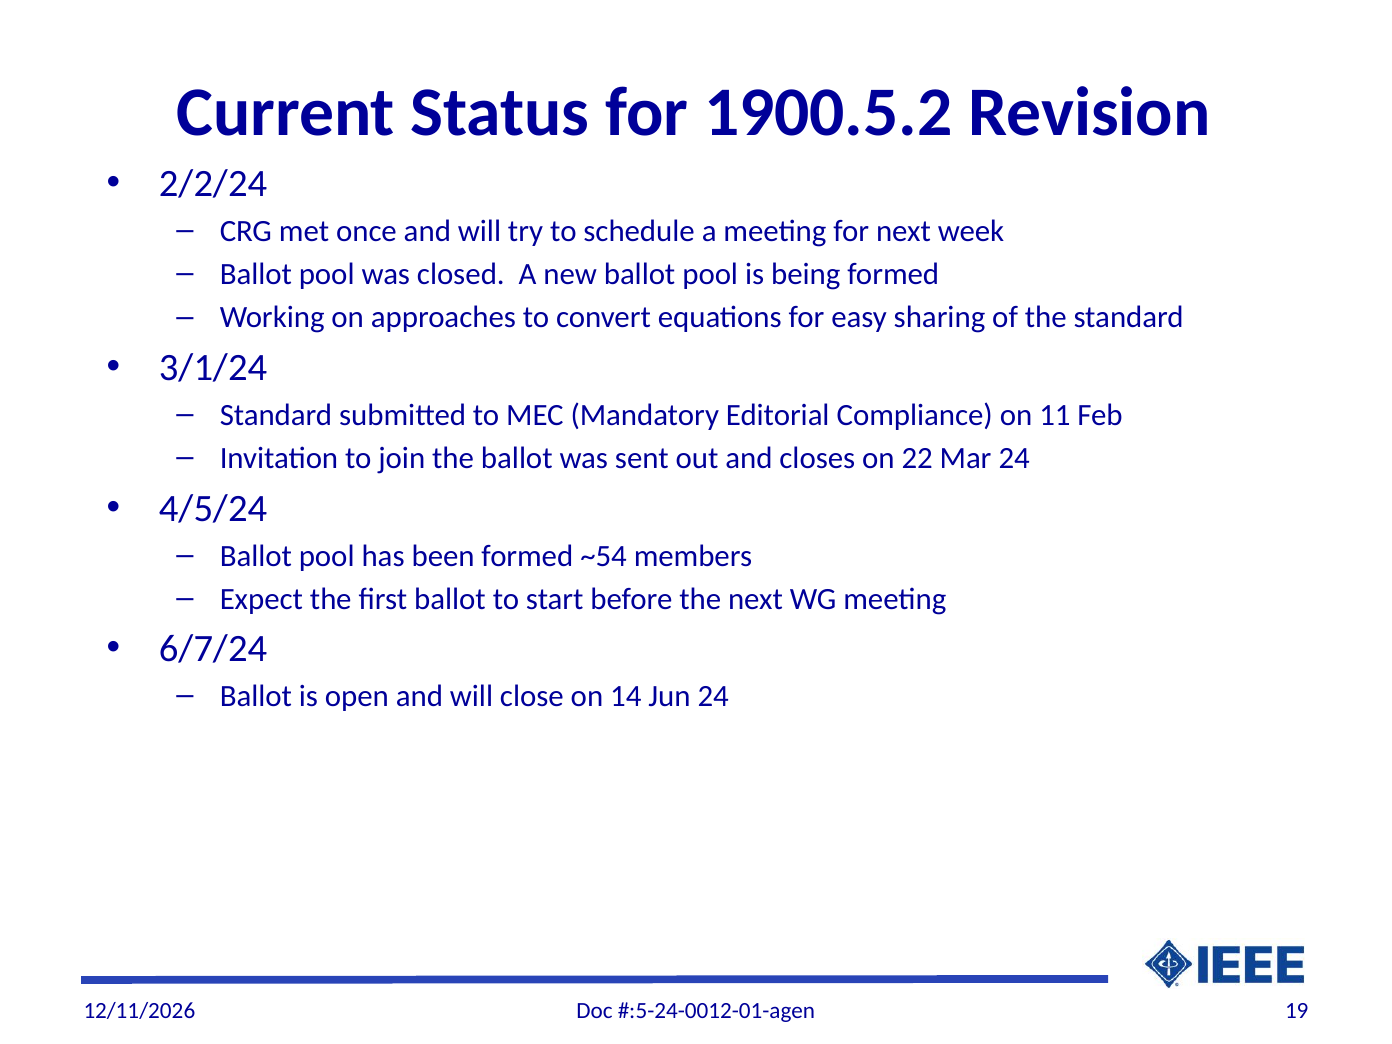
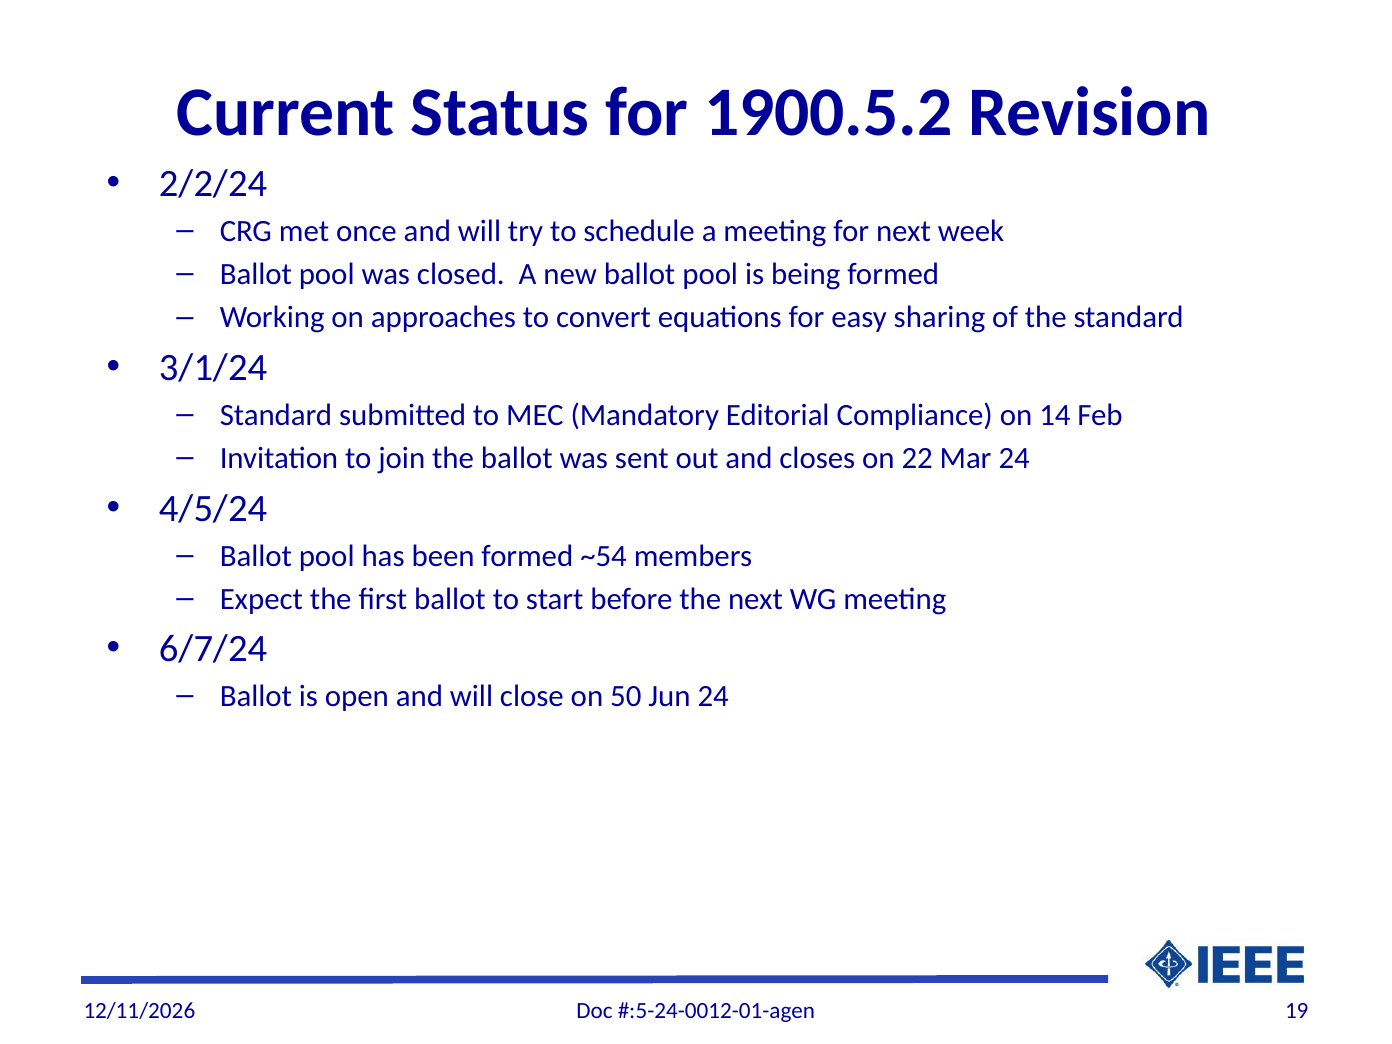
11: 11 -> 14
14: 14 -> 50
